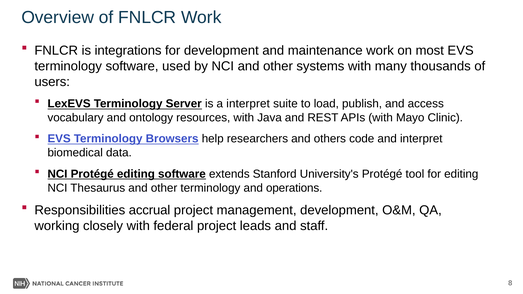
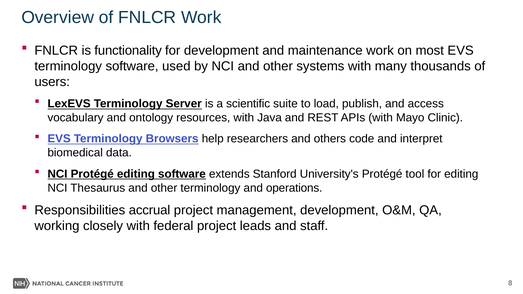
integrations: integrations -> functionality
a interpret: interpret -> scientific
